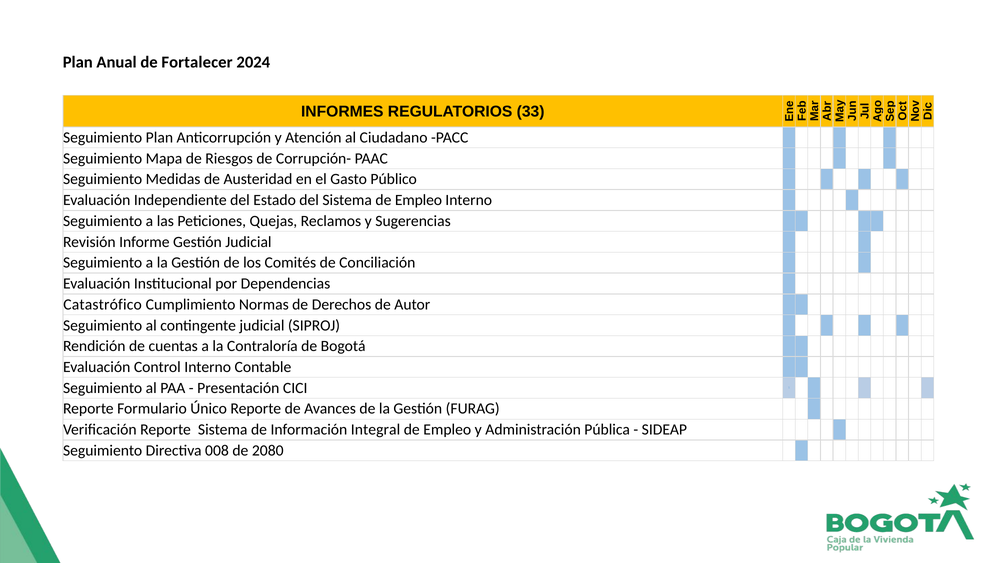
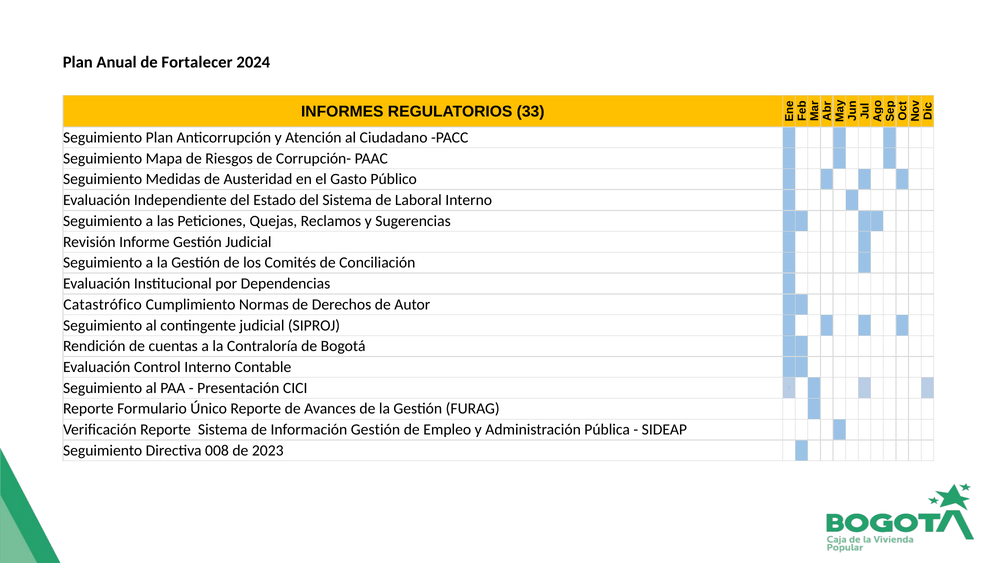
Sistema de Empleo: Empleo -> Laboral
Información Integral: Integral -> Gestión
2080: 2080 -> 2023
